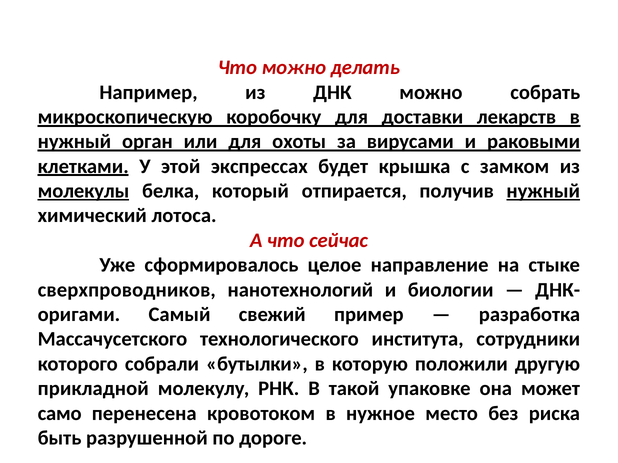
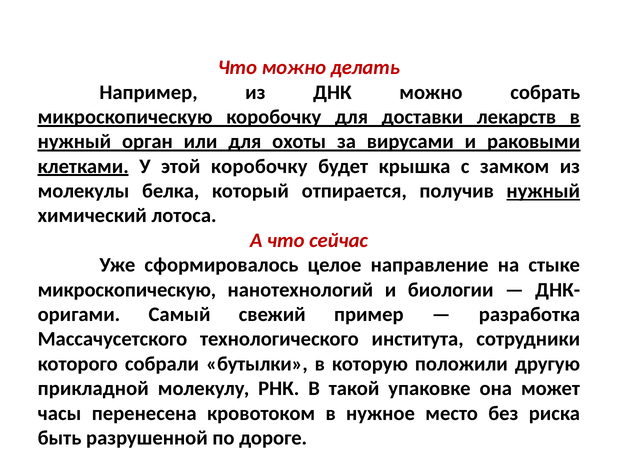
этой экспрессах: экспрессах -> коробочку
молекулы underline: present -> none
сверхпроводников at (127, 290): сверхпроводников -> микроскопическую
само: само -> часы
